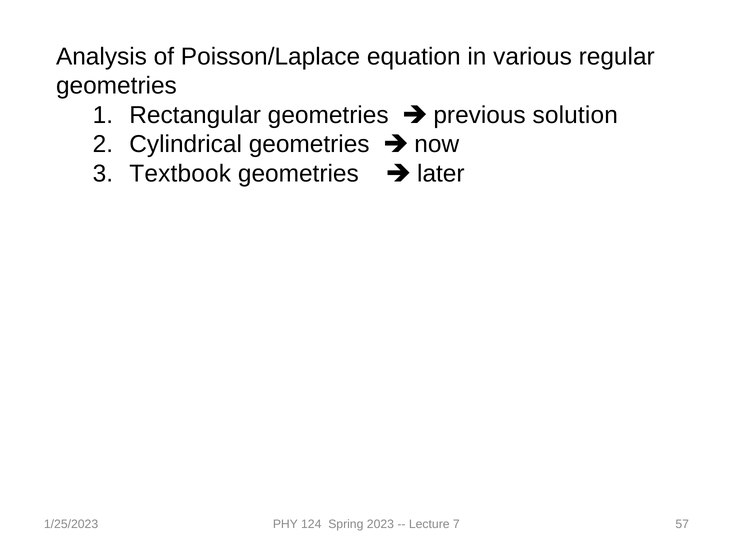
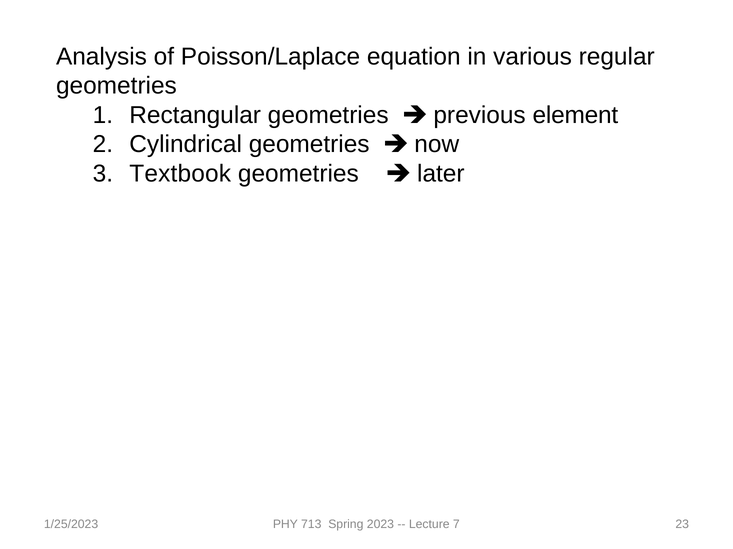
solution: solution -> element
124: 124 -> 713
57: 57 -> 23
